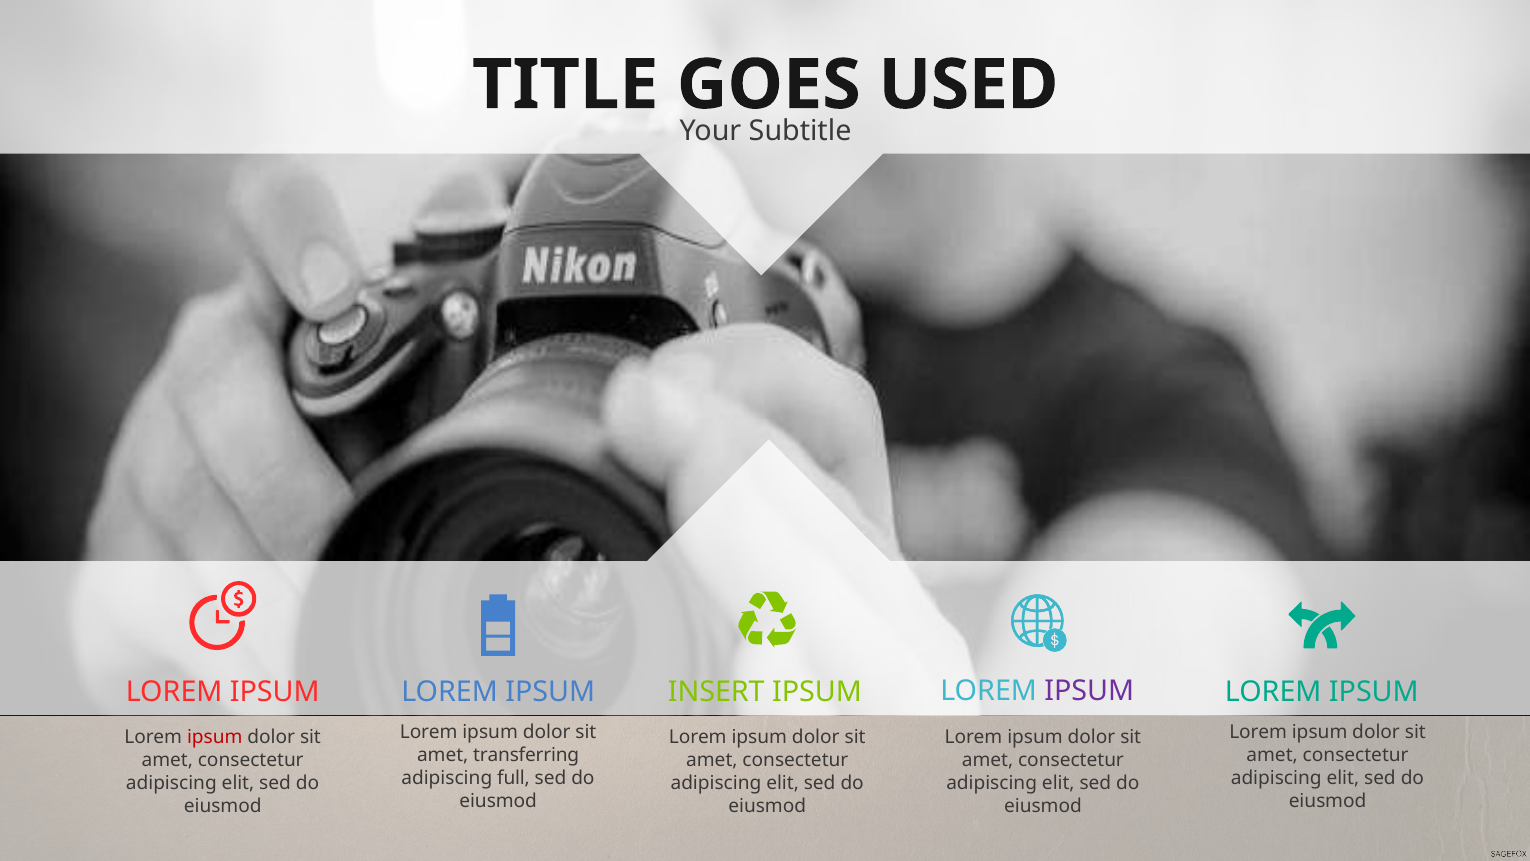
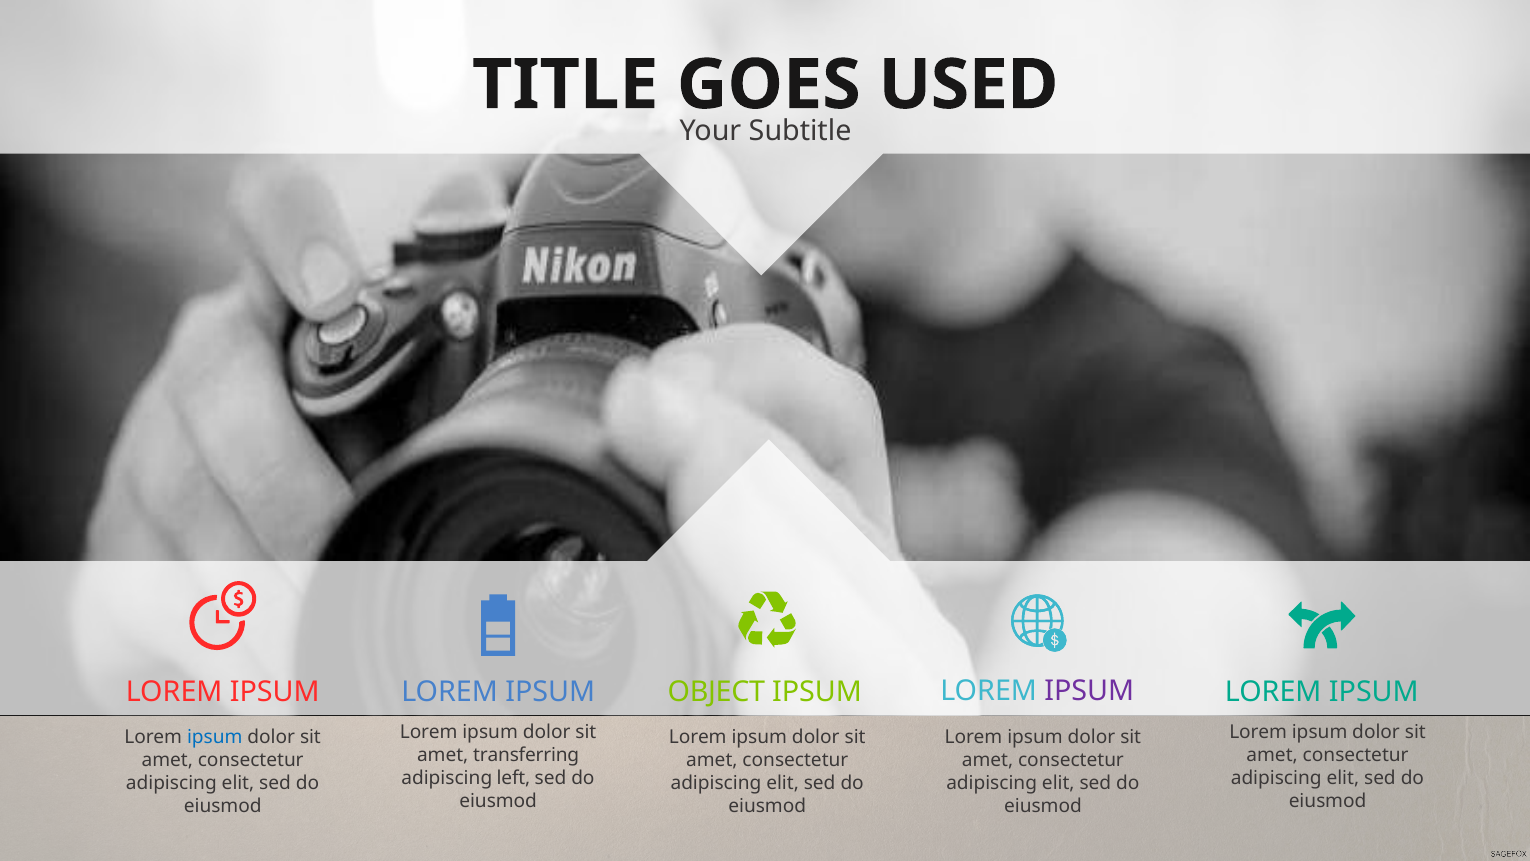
INSERT: INSERT -> OBJECT
ipsum at (215, 737) colour: red -> blue
full: full -> left
